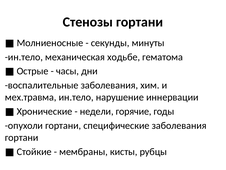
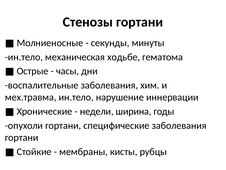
горячие: горячие -> ширина
